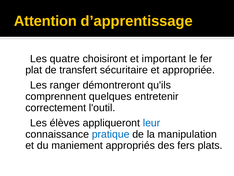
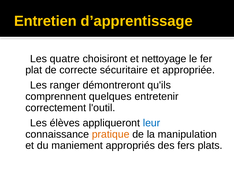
Attention: Attention -> Entretien
important: important -> nettoyage
transfert: transfert -> correcte
pratique colour: blue -> orange
